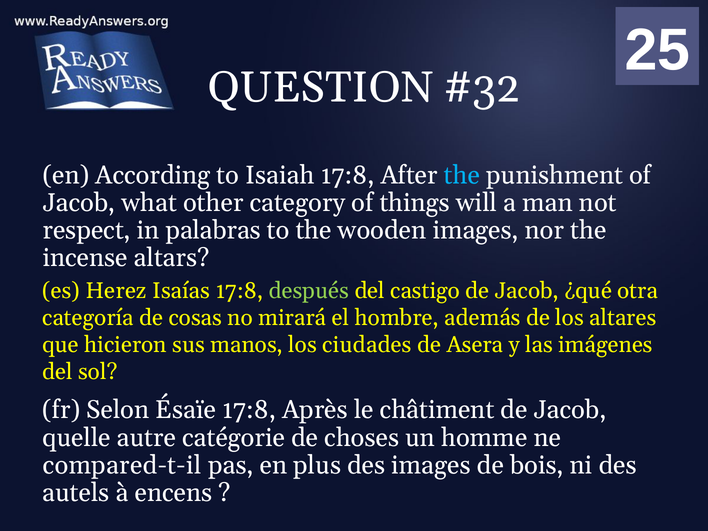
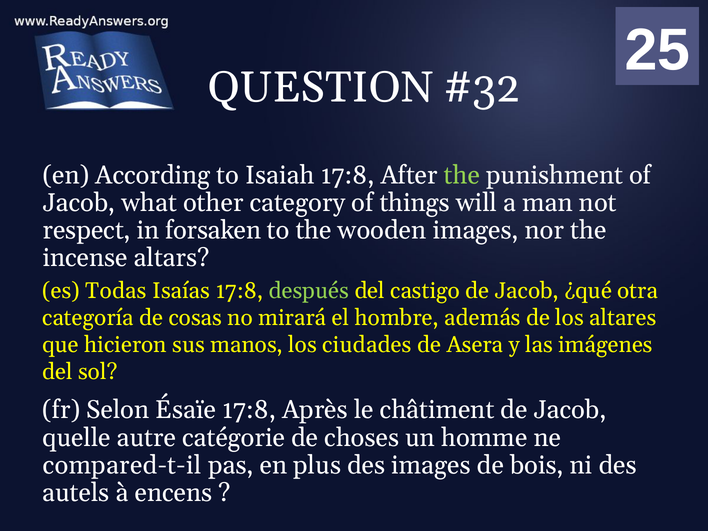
the at (462, 175) colour: light blue -> light green
palabras: palabras -> forsaken
Herez: Herez -> Todas
